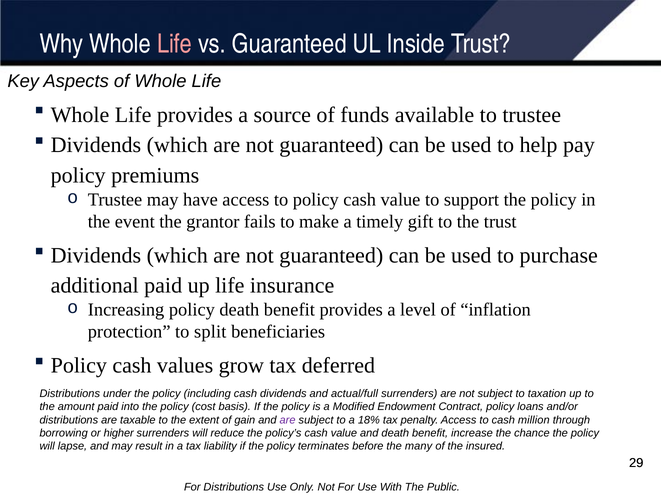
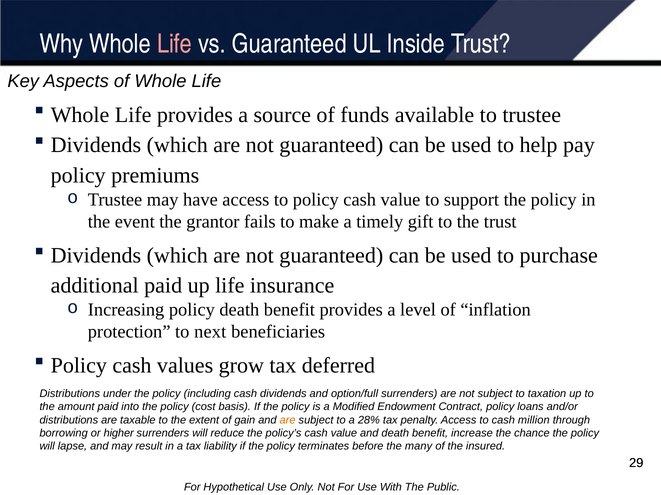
split: split -> next
actual/full: actual/full -> option/full
are at (288, 421) colour: purple -> orange
18%: 18% -> 28%
For Distributions: Distributions -> Hypothetical
